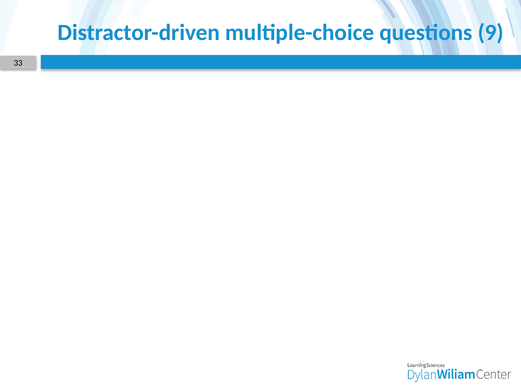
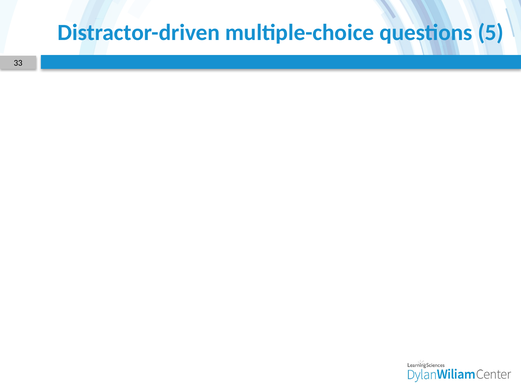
9: 9 -> 5
